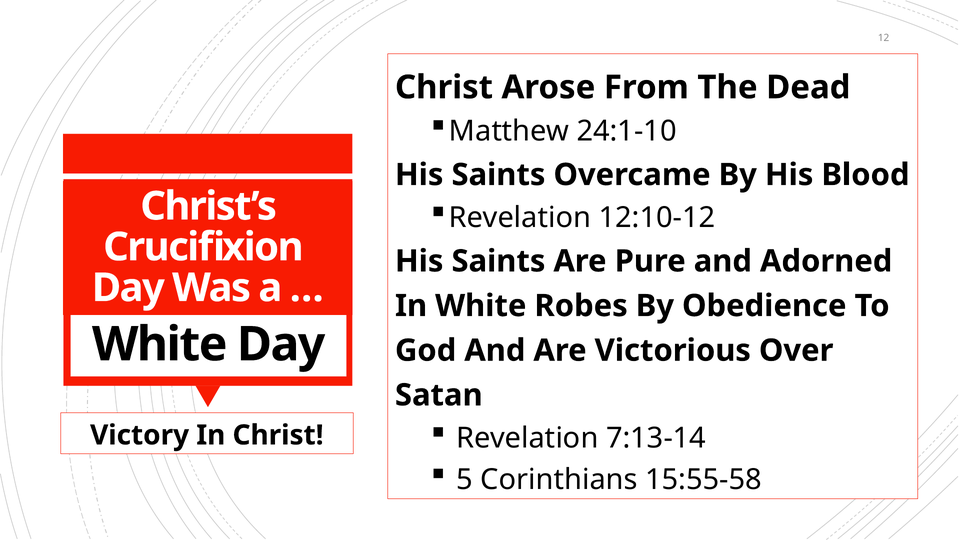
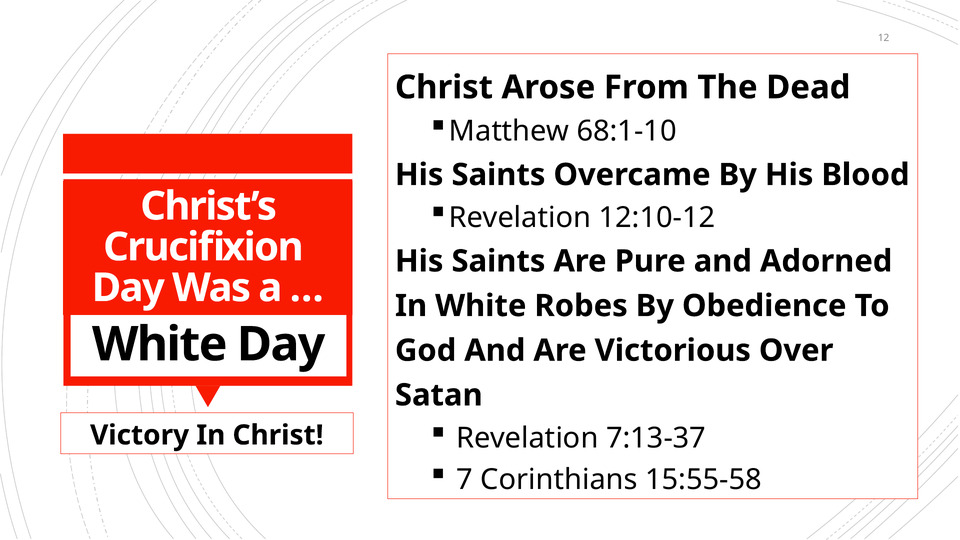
24:1-10: 24:1-10 -> 68:1-10
7:13-14: 7:13-14 -> 7:13-37
5: 5 -> 7
